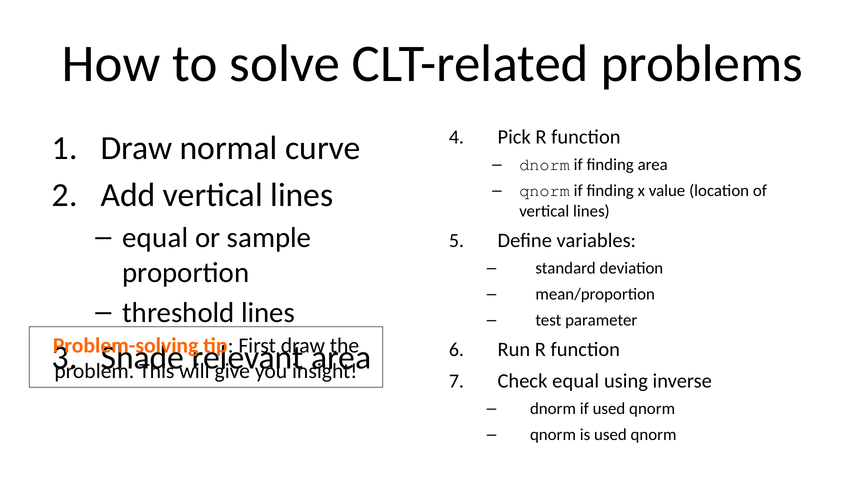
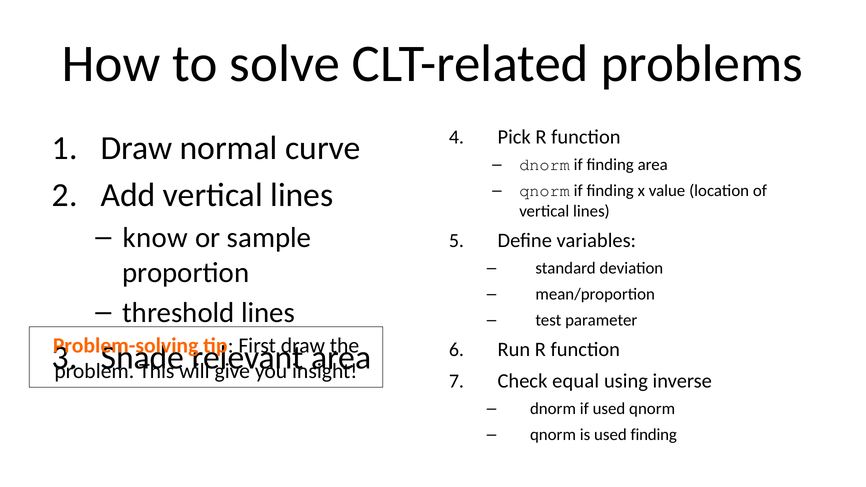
equal at (155, 238): equal -> know
is used qnorm: qnorm -> finding
